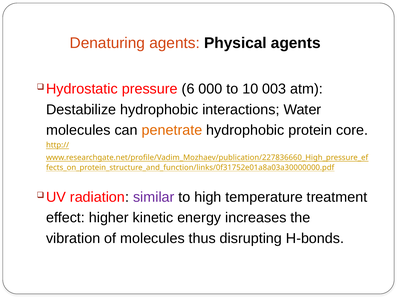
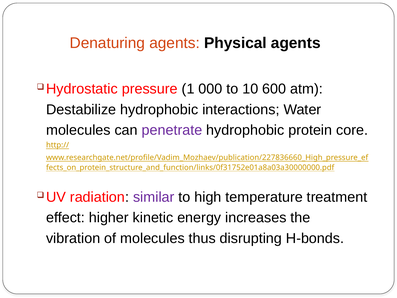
6: 6 -> 1
003: 003 -> 600
penetrate colour: orange -> purple
